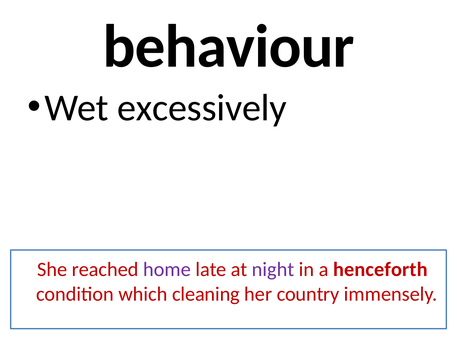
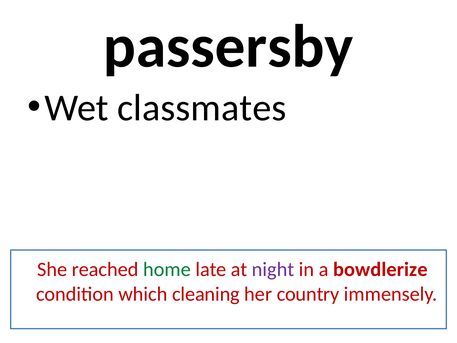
behaviour: behaviour -> passersby
excessively: excessively -> classmates
home colour: purple -> green
henceforth: henceforth -> bowdlerize
